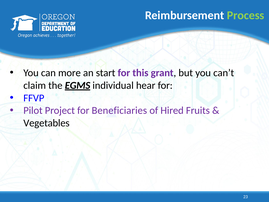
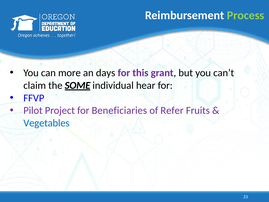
start: start -> days
EGMS: EGMS -> SOME
Hired: Hired -> Refer
Vegetables colour: black -> blue
